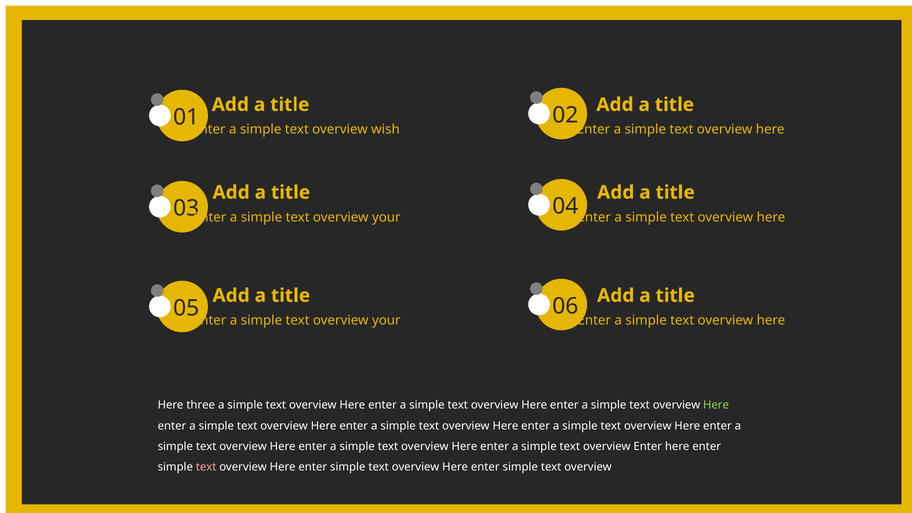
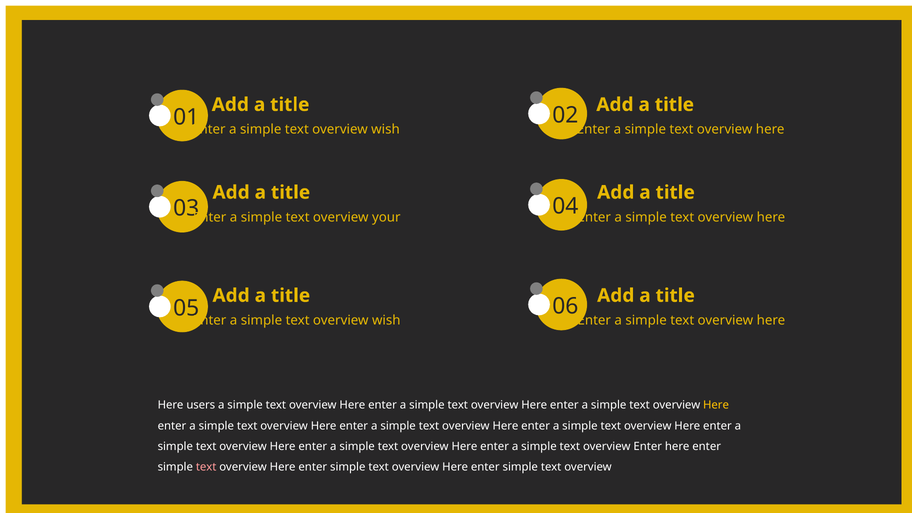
your at (386, 320): your -> wish
three: three -> users
Here at (716, 405) colour: light green -> yellow
